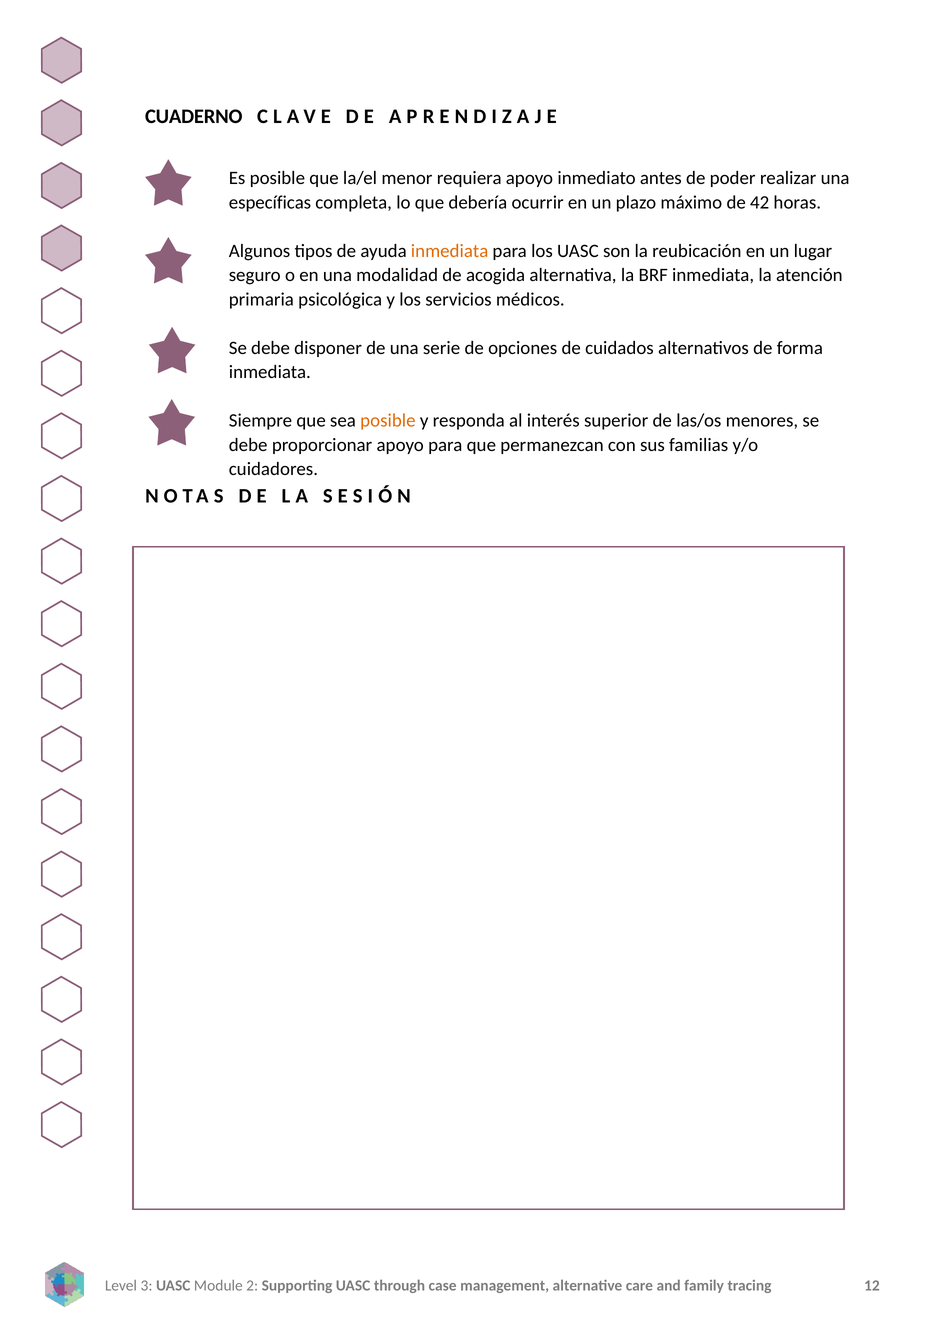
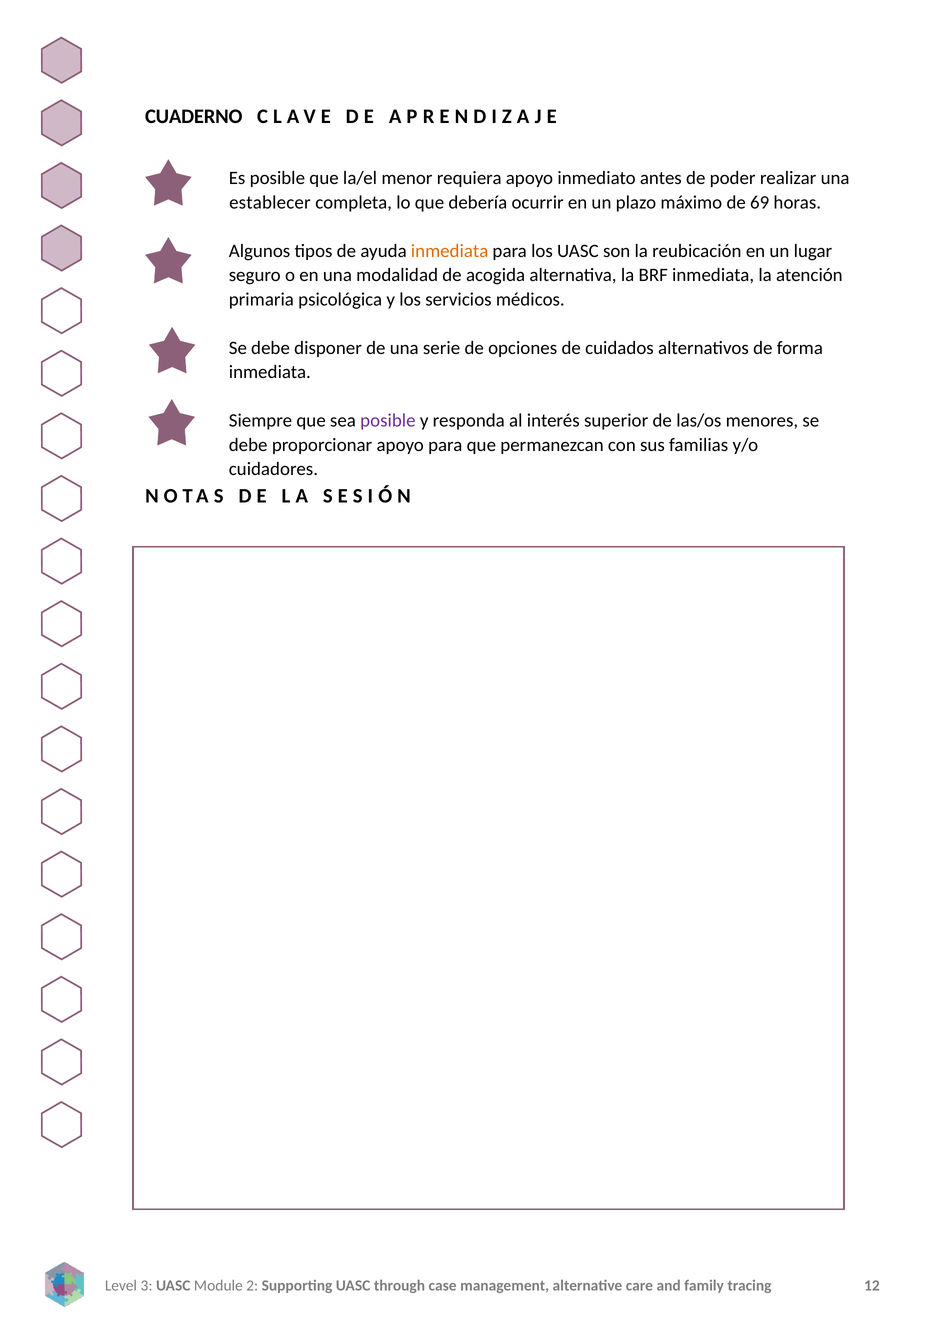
específicas: específicas -> establecer
42: 42 -> 69
posible at (388, 421) colour: orange -> purple
